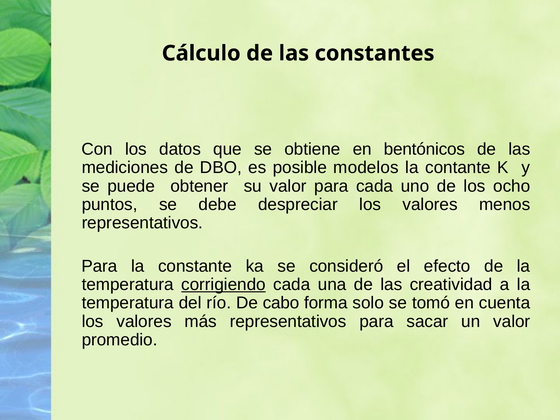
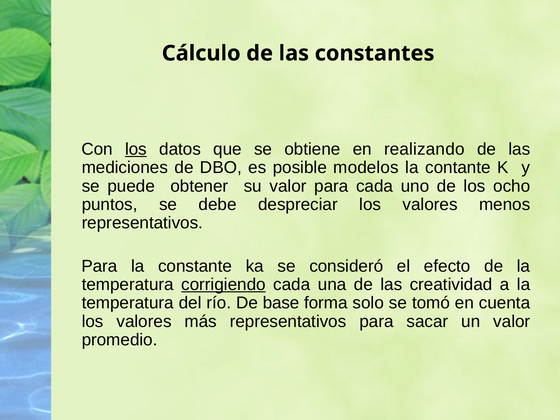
los at (136, 149) underline: none -> present
bentónicos: bentónicos -> realizando
cabo: cabo -> base
